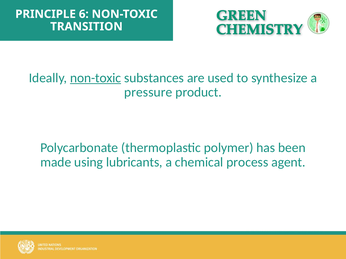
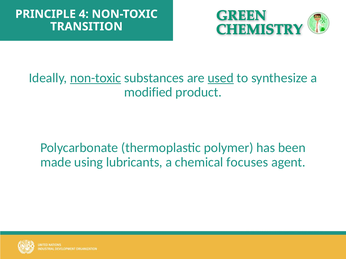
6: 6 -> 4
used underline: none -> present
pressure: pressure -> modified
process: process -> focuses
